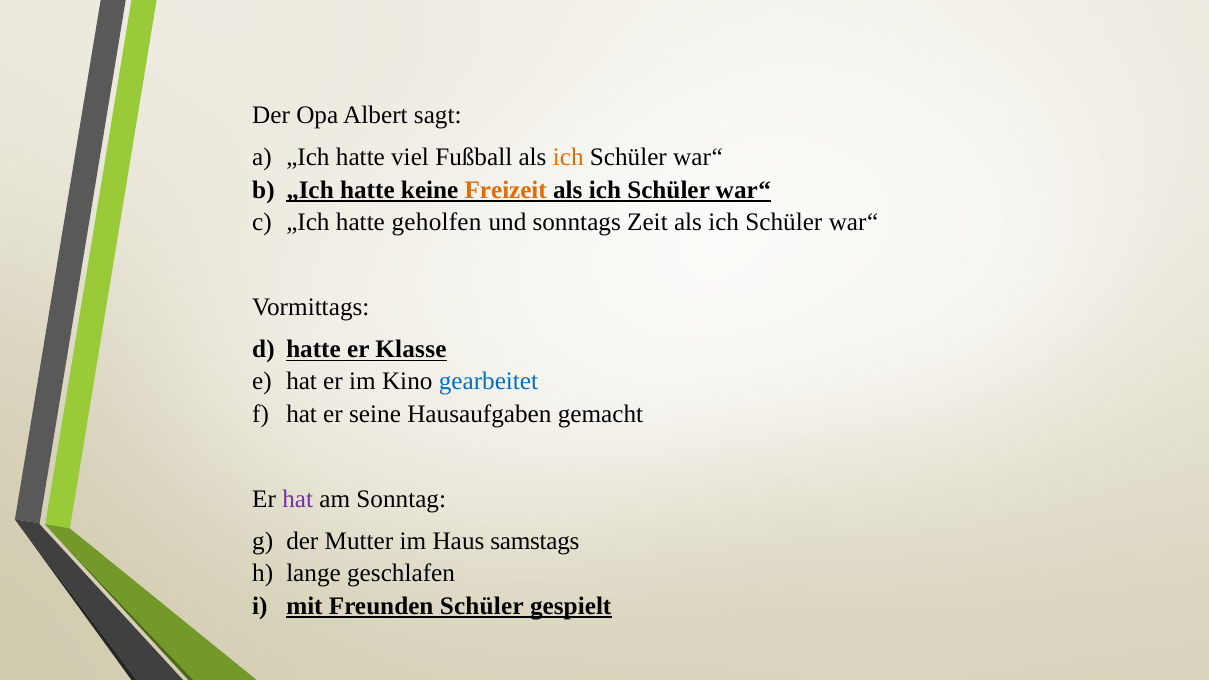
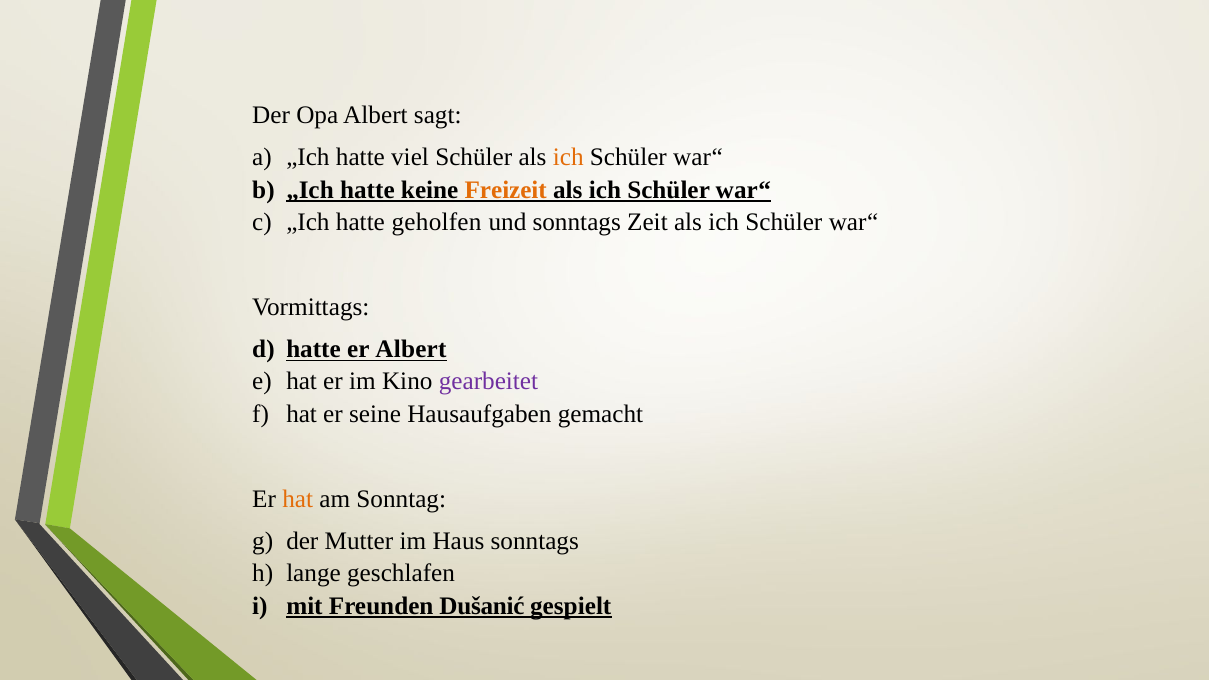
viel Fußball: Fußball -> Schüler
er Klasse: Klasse -> Albert
gearbeitet colour: blue -> purple
hat at (298, 499) colour: purple -> orange
Haus samstags: samstags -> sonntags
Freunden Schüler: Schüler -> Dušanić
